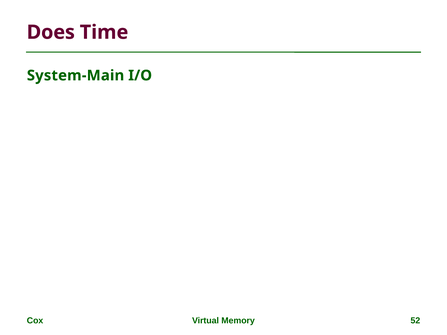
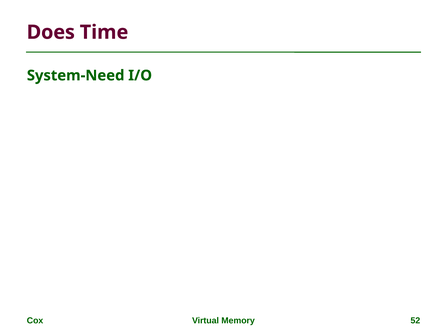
System-Main: System-Main -> System-Need
